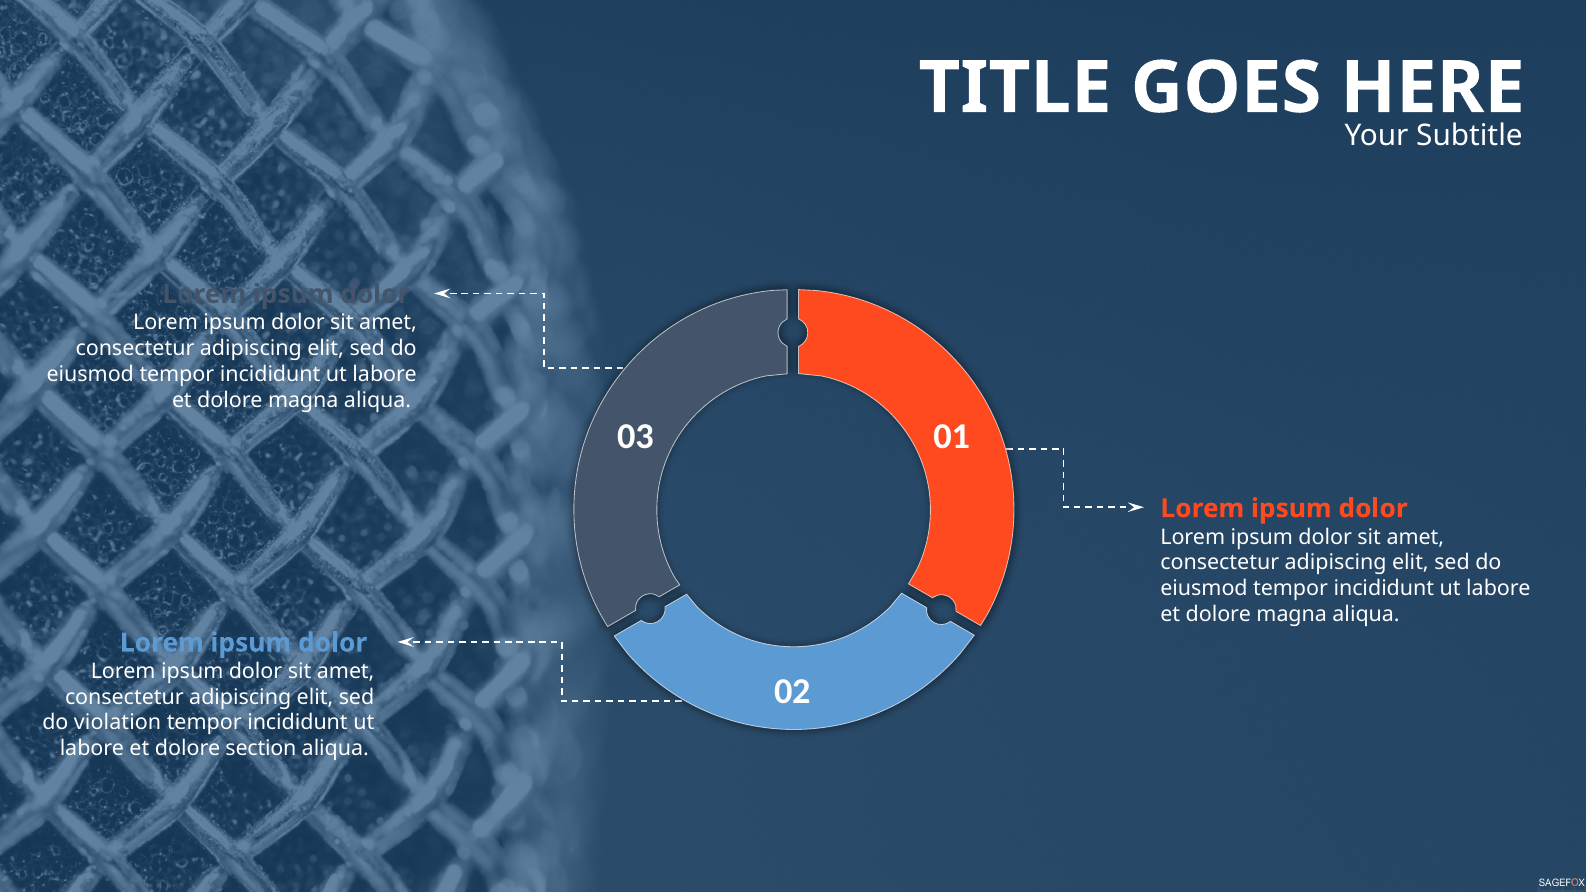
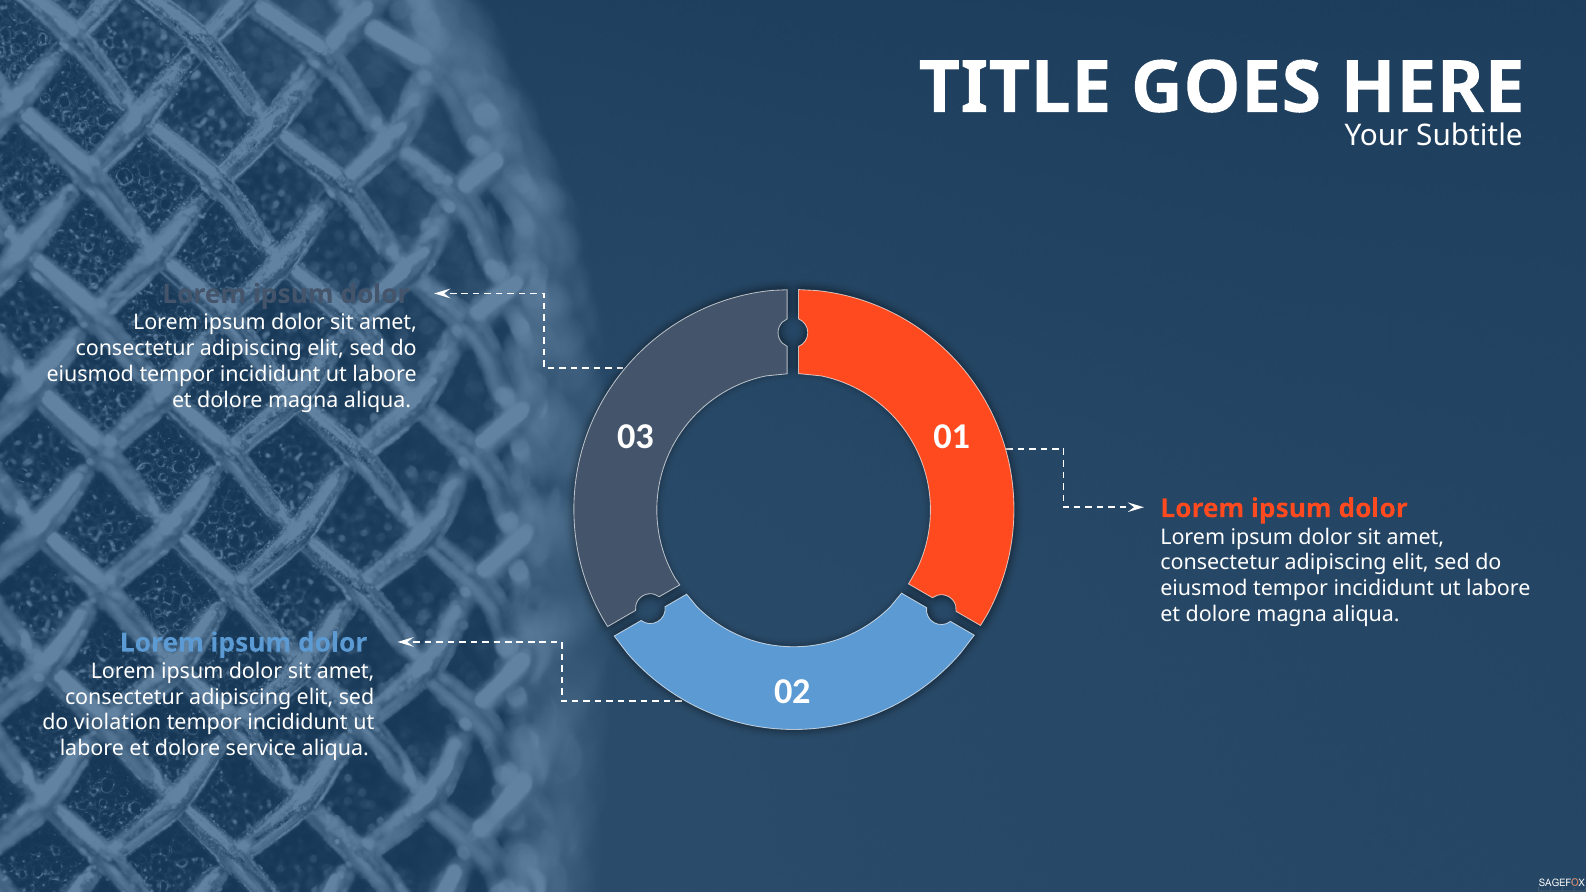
section: section -> service
